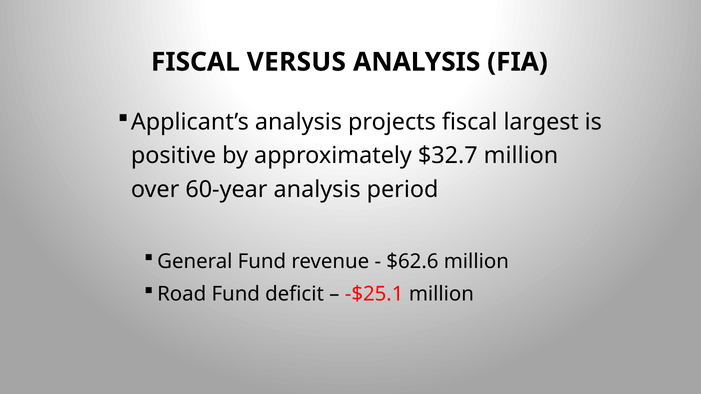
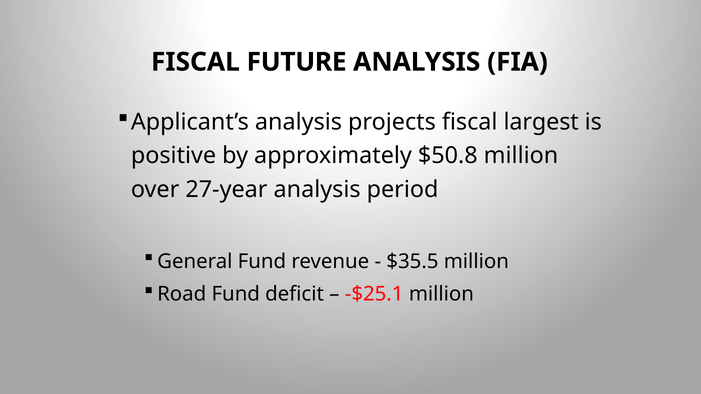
VERSUS: VERSUS -> FUTURE
$32.7: $32.7 -> $50.8
60-year: 60-year -> 27-year
$62.6: $62.6 -> $35.5
